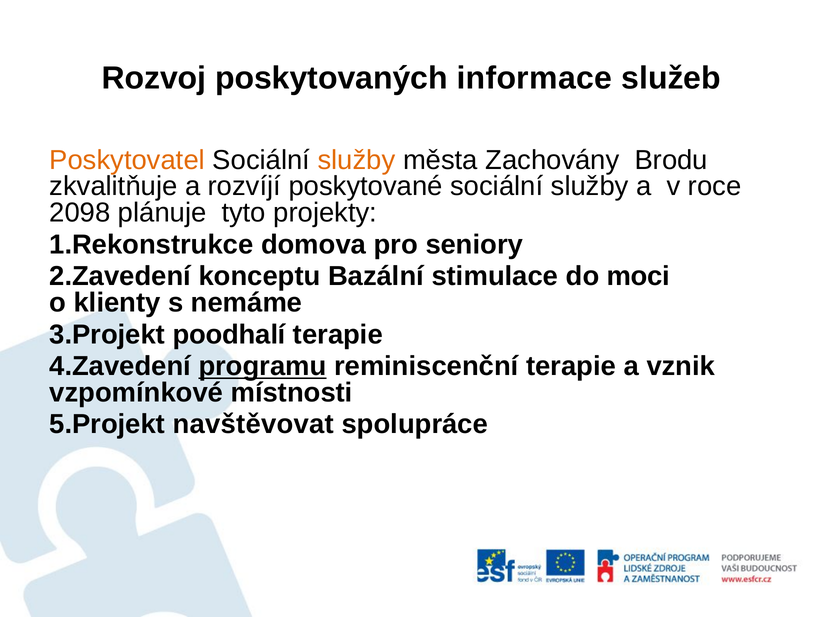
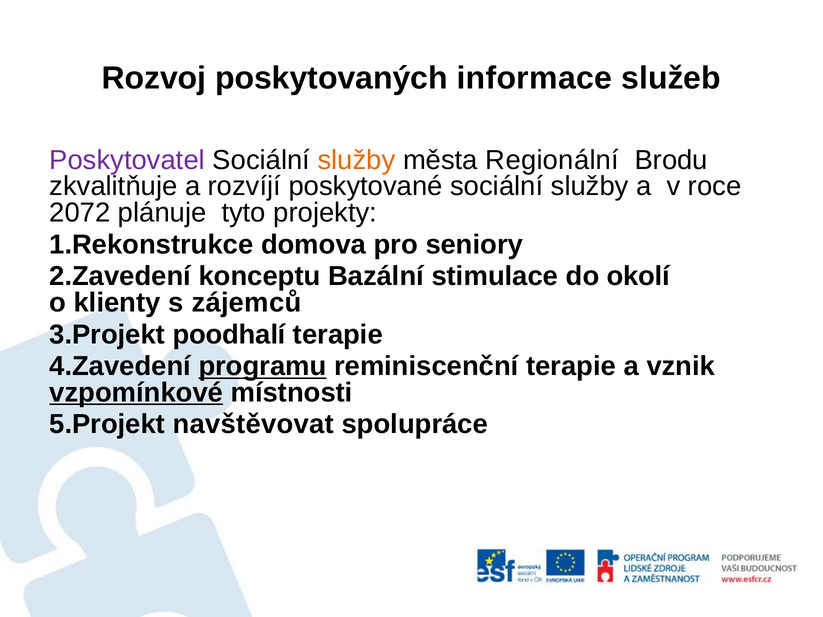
Poskytovatel colour: orange -> purple
Zachovány: Zachovány -> Regionální
2098: 2098 -> 2072
moci: moci -> okolí
nemáme: nemáme -> zájemců
vzpomínkové underline: none -> present
